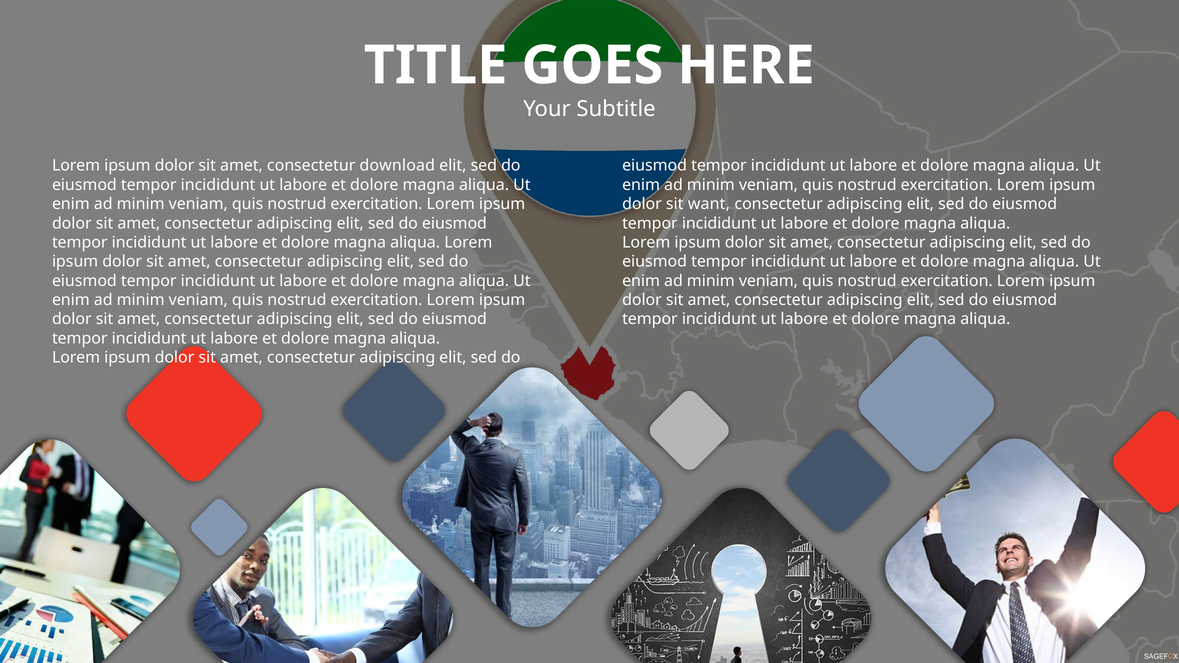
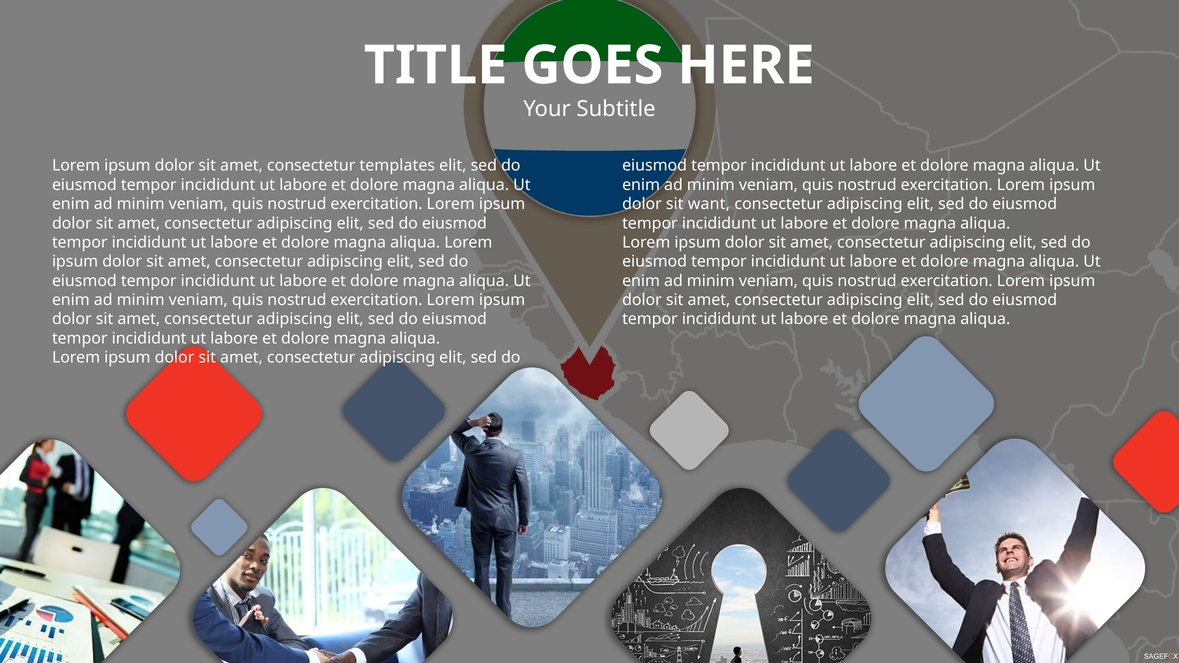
download: download -> templates
